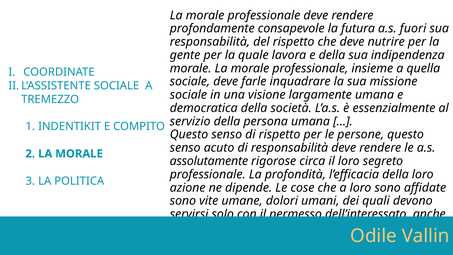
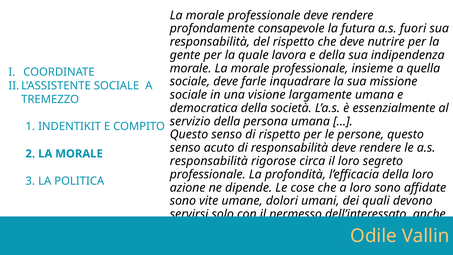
assolutamente at (209, 161): assolutamente -> responsabilità
